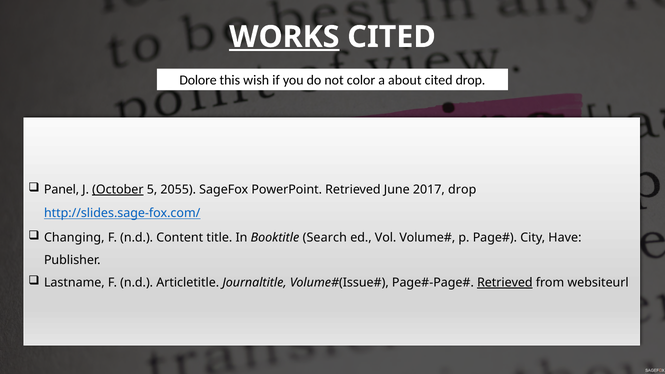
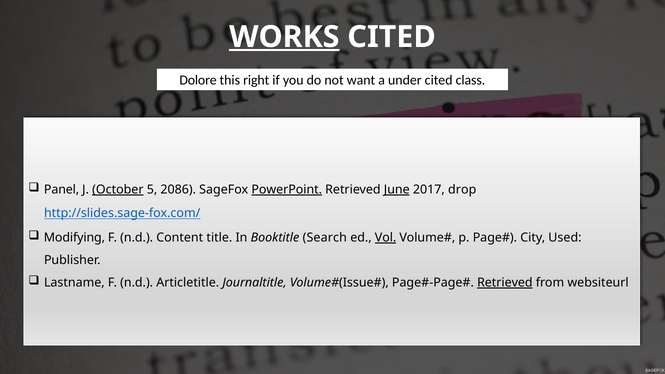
wish: wish -> right
color: color -> want
about: about -> under
cited drop: drop -> class
2055: 2055 -> 2086
PowerPoint underline: none -> present
June underline: none -> present
Changing: Changing -> Modifying
Vol underline: none -> present
Have: Have -> Used
